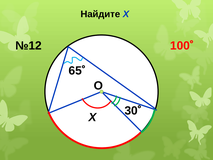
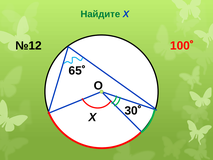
Найдите colour: black -> green
